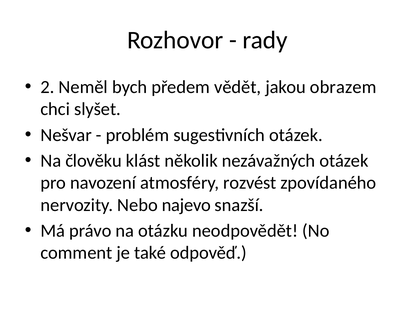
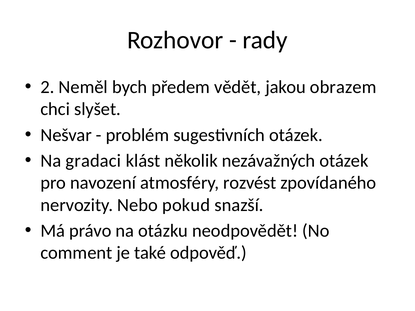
člověku: člověku -> gradaci
najevo: najevo -> pokud
